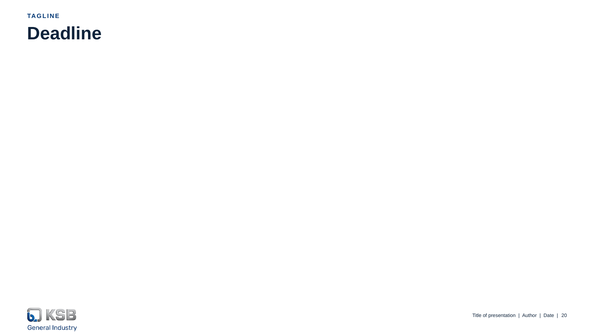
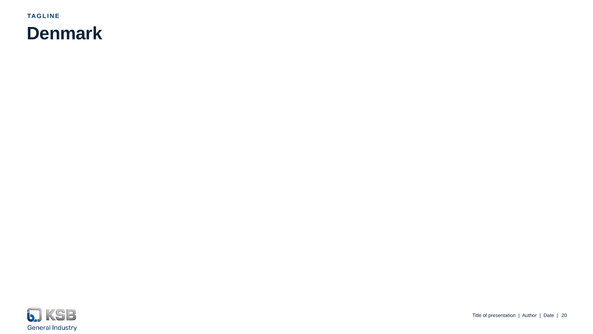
Deadline: Deadline -> Denmark
